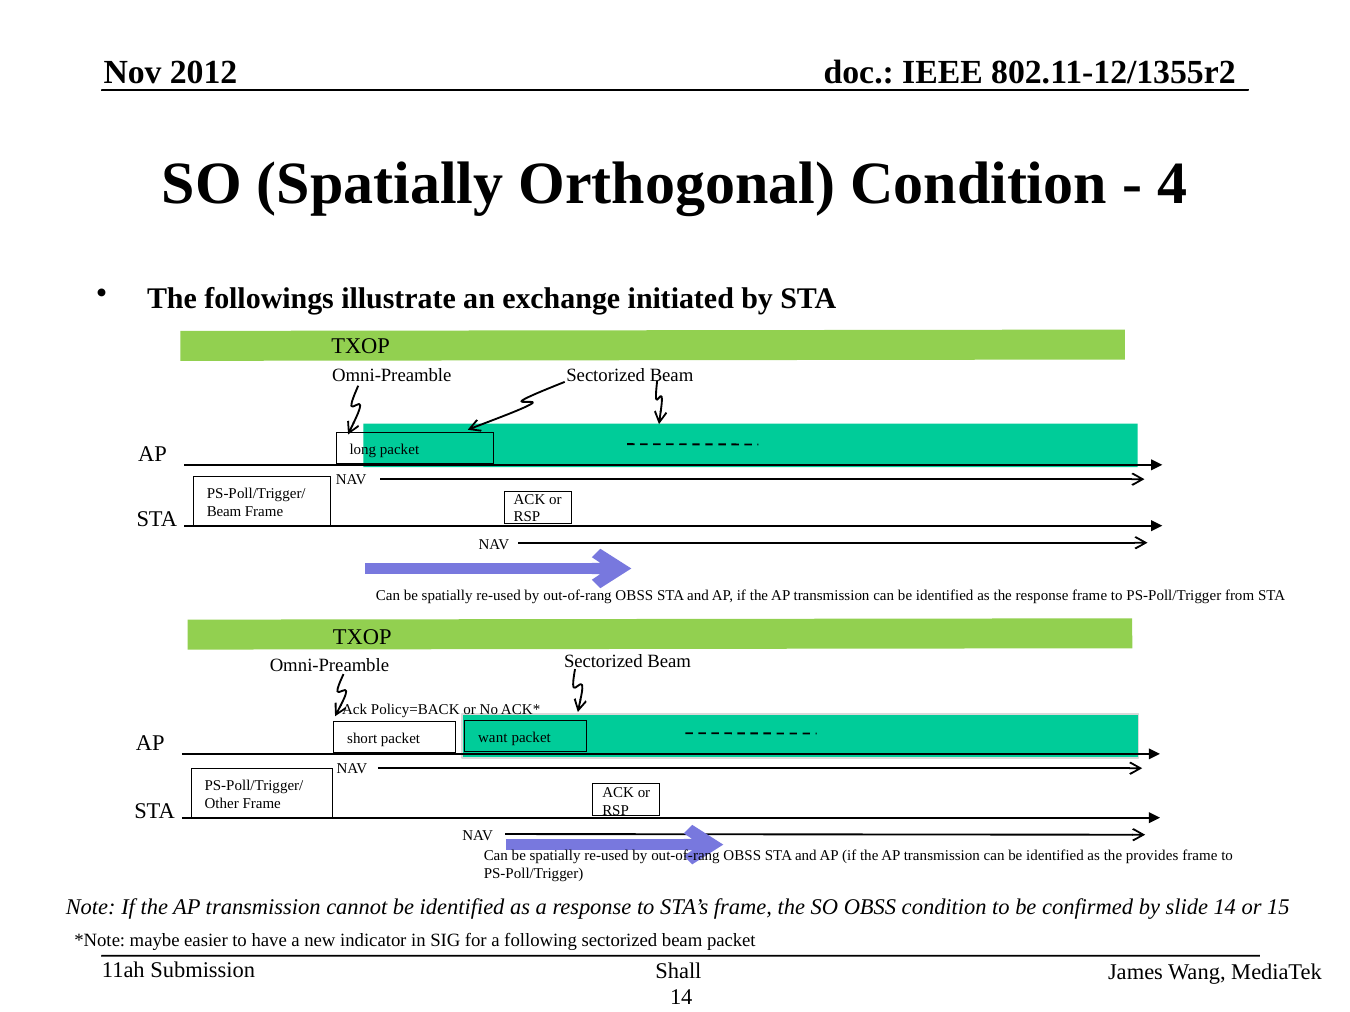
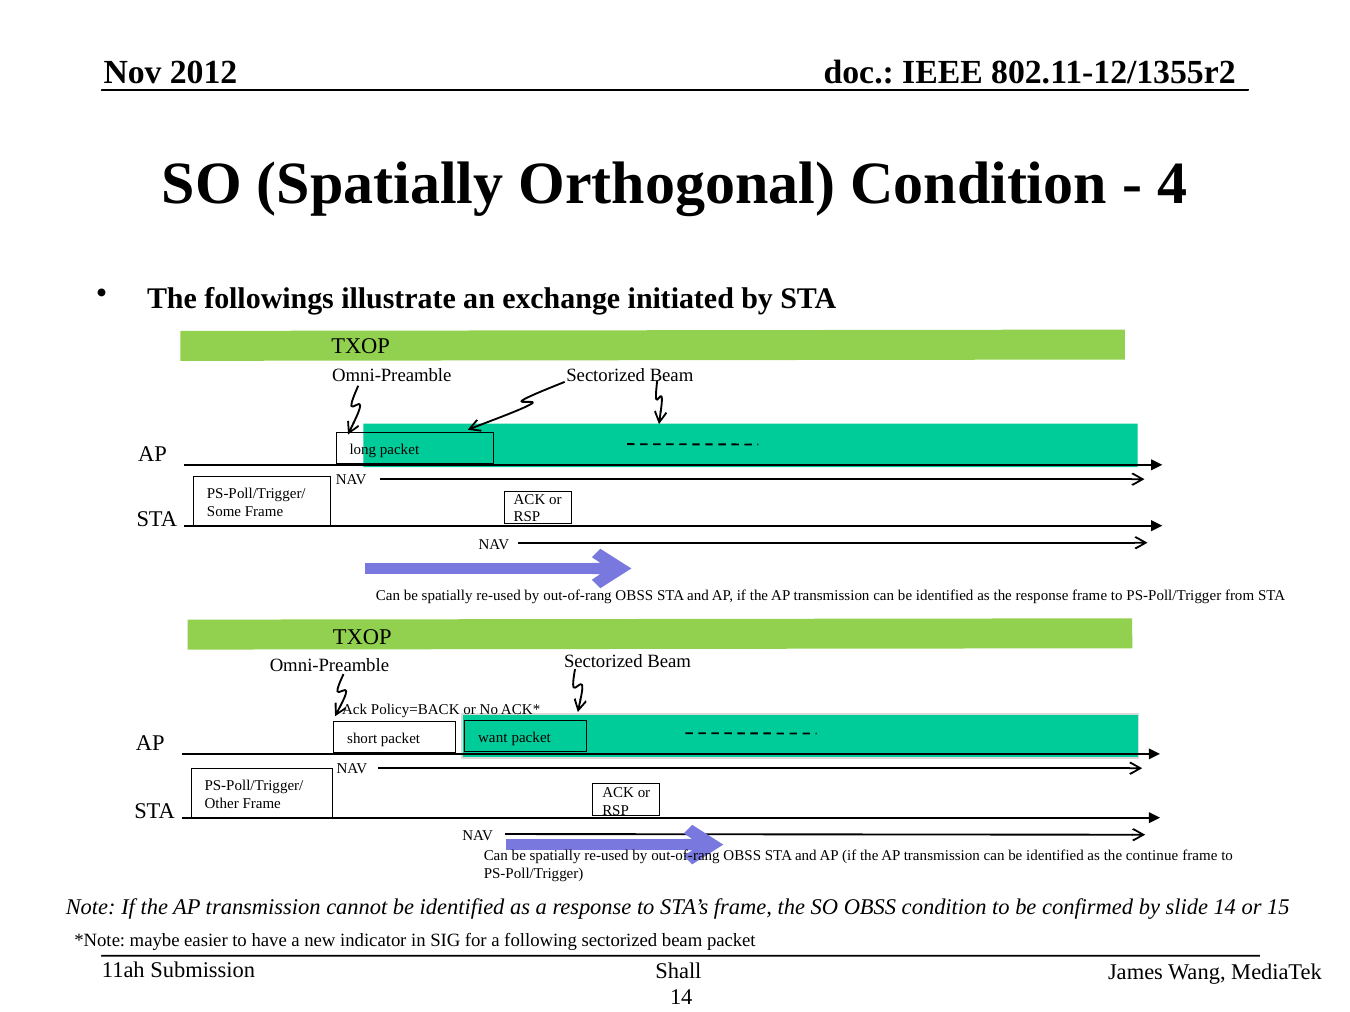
Beam at (224, 511): Beam -> Some
provides: provides -> continue
